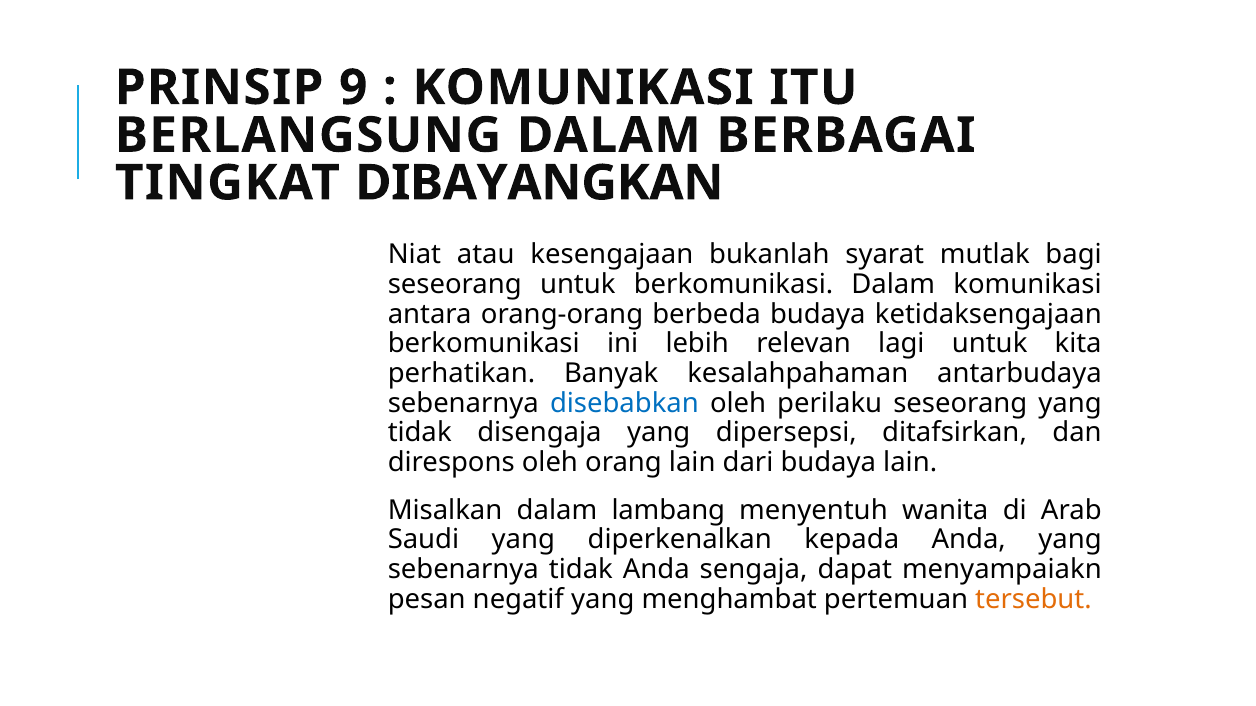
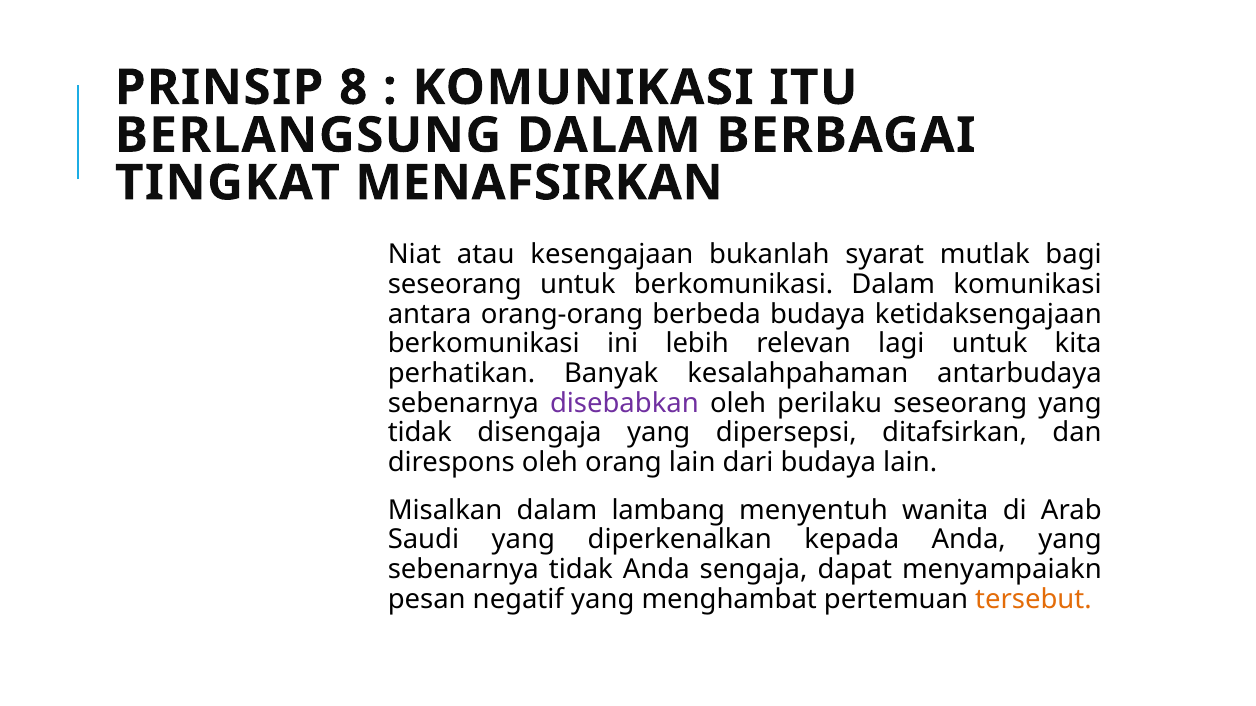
9: 9 -> 8
DIBAYANGKAN: DIBAYANGKAN -> MENAFSIRKAN
disebabkan colour: blue -> purple
